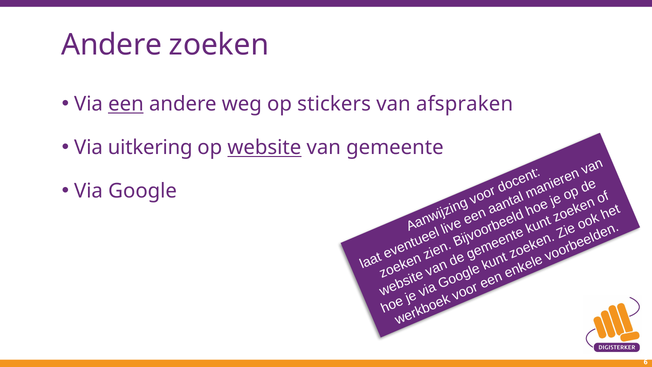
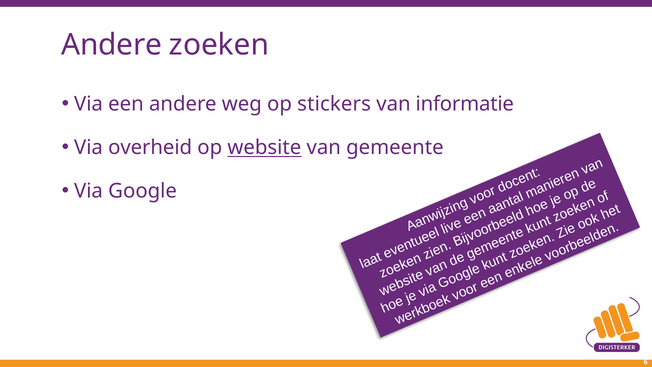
een underline: present -> none
afspraken: afspraken -> informatie
uitkering: uitkering -> overheid
